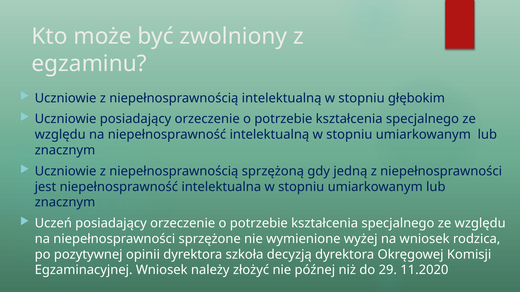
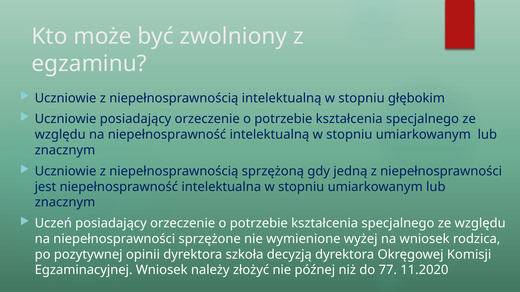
29: 29 -> 77
